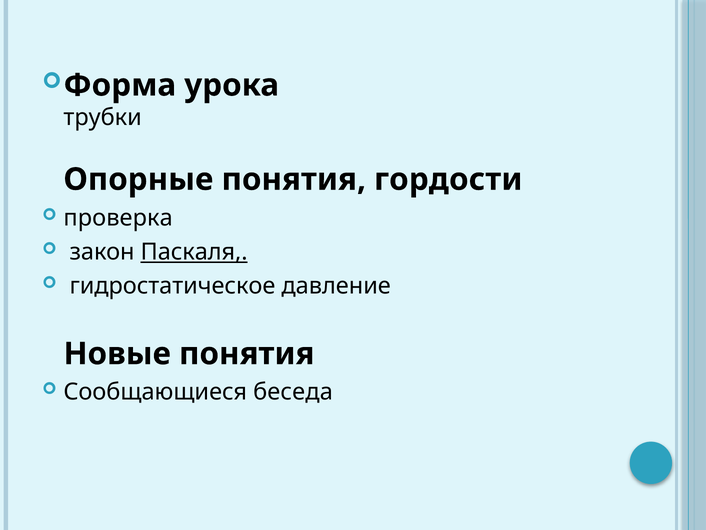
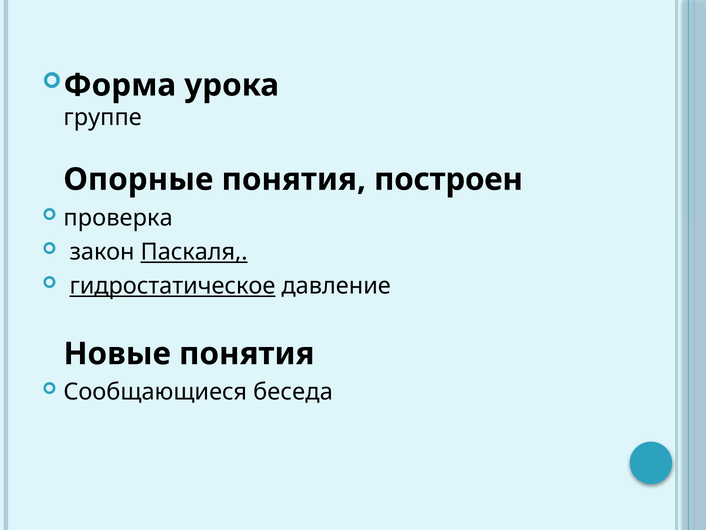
трубки: трубки -> группе
гордости: гордости -> построен
гидростатическое underline: none -> present
